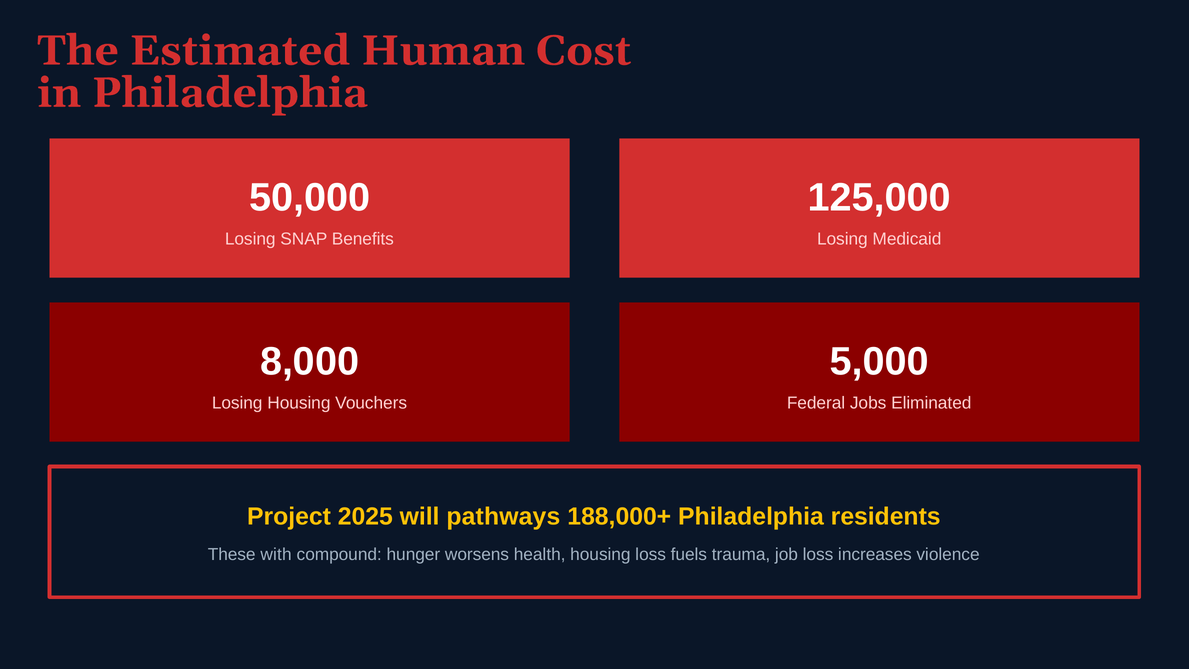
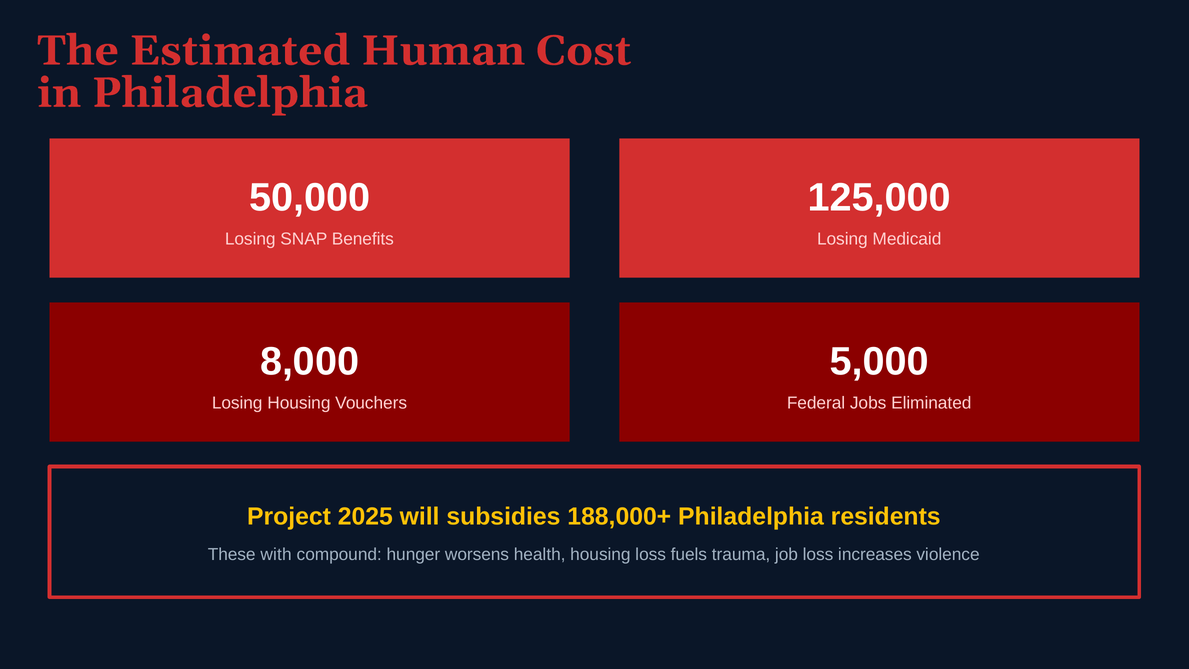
pathways: pathways -> subsidies
